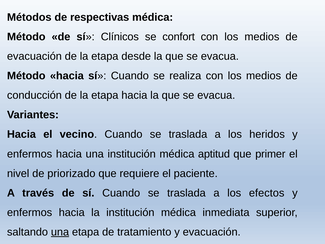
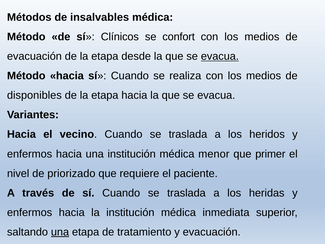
respectivas: respectivas -> insalvables
evacua at (220, 56) underline: none -> present
conducción: conducción -> disponibles
aptitud: aptitud -> menor
efectos: efectos -> heridas
